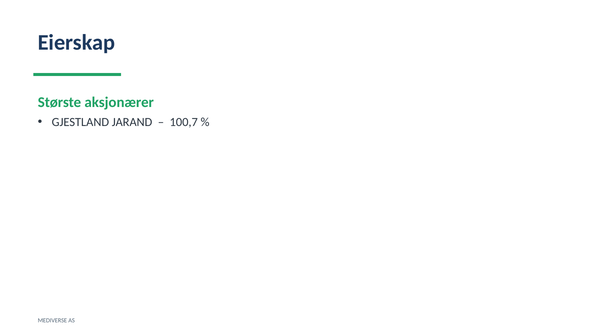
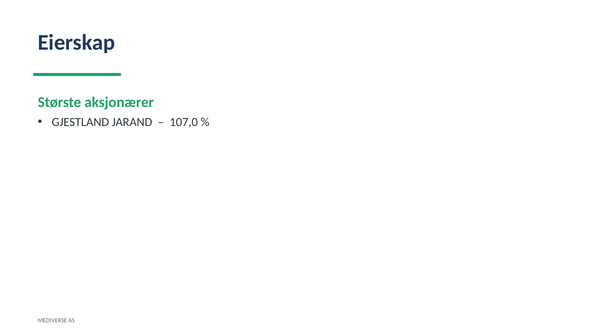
100,7: 100,7 -> 107,0
